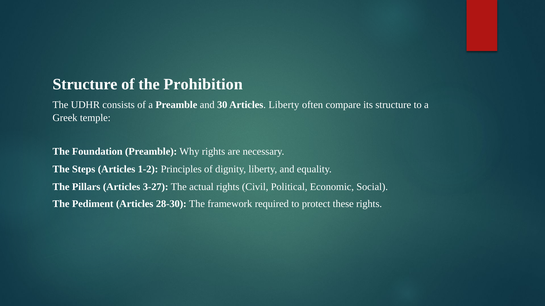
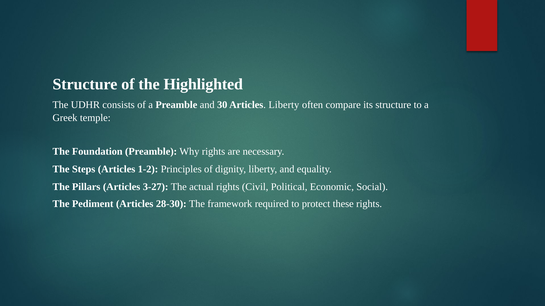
Prohibition: Prohibition -> Highlighted
